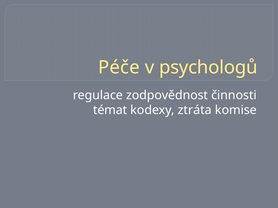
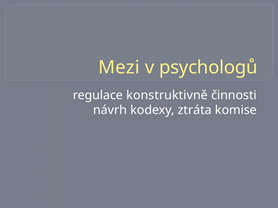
Péče: Péče -> Mezi
zodpovědnost: zodpovědnost -> konstruktivně
témat: témat -> návrh
